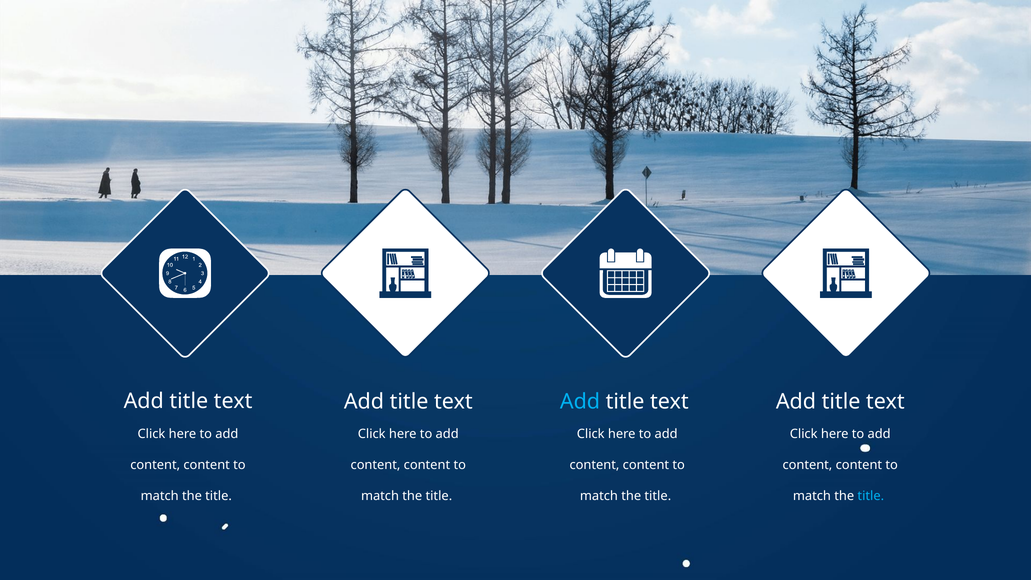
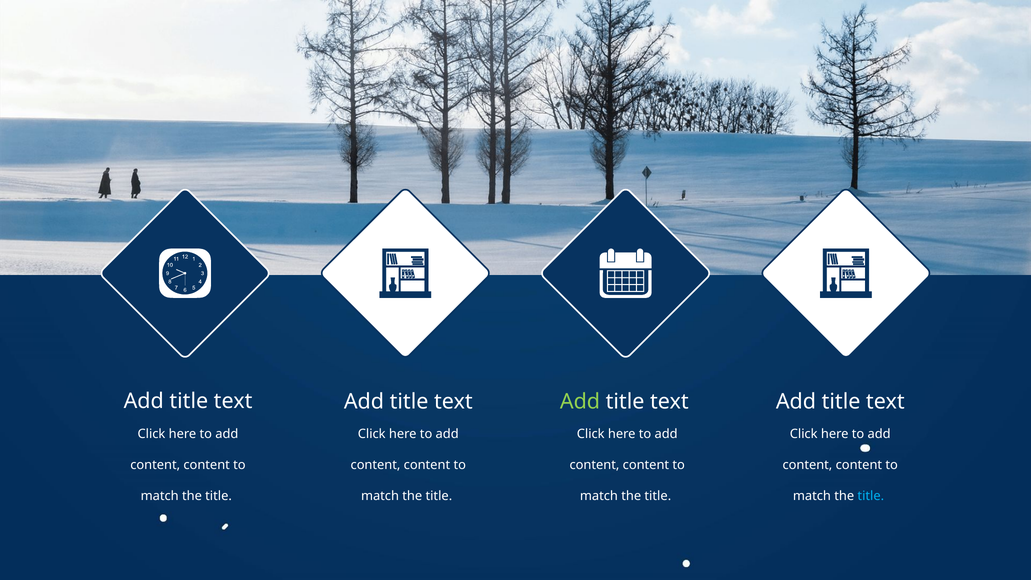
Add at (580, 402) colour: light blue -> light green
